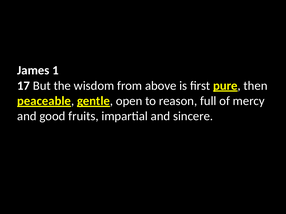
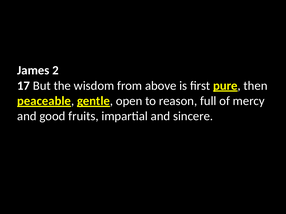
1: 1 -> 2
